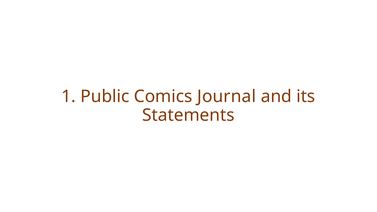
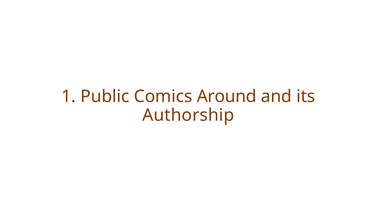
Journal: Journal -> Around
Statements: Statements -> Authorship
